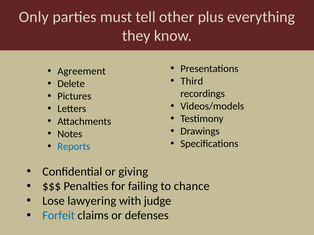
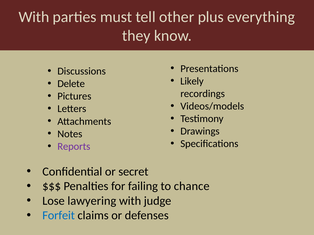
Only at (34, 17): Only -> With
Agreement: Agreement -> Discussions
Third: Third -> Likely
Reports colour: blue -> purple
giving: giving -> secret
